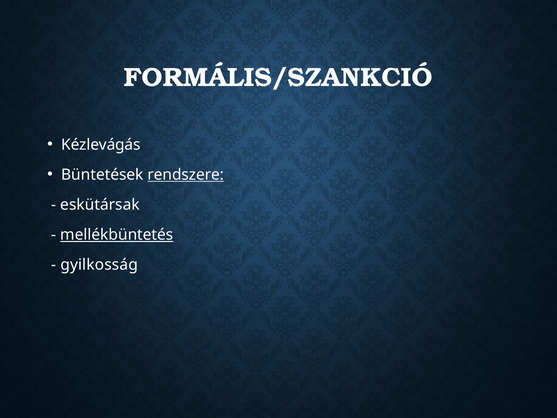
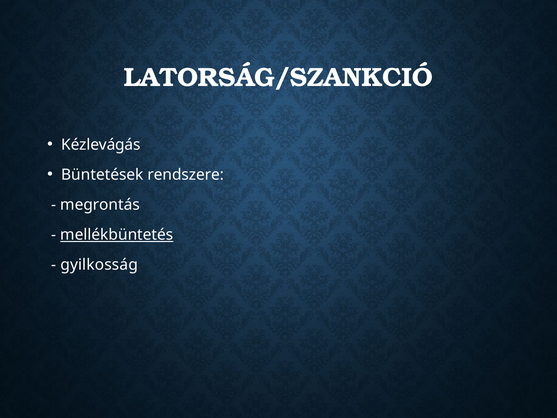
FORMÁLIS/SZANKCIÓ: FORMÁLIS/SZANKCIÓ -> LATORSÁG/SZANKCIÓ
rendszere underline: present -> none
eskütársak: eskütársak -> megrontás
